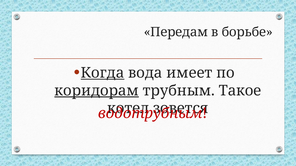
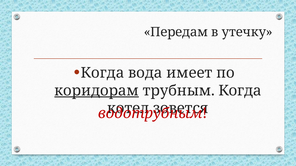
борьбе: борьбе -> утечку
Когда at (103, 73) underline: present -> none
трубным Такое: Такое -> Когда
